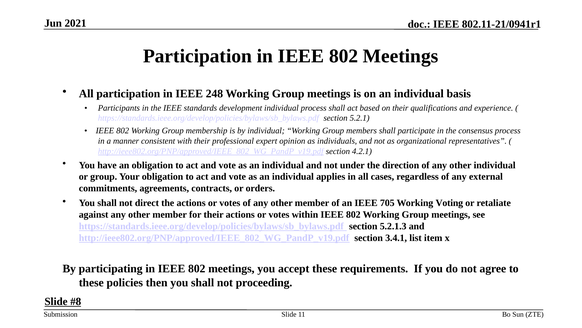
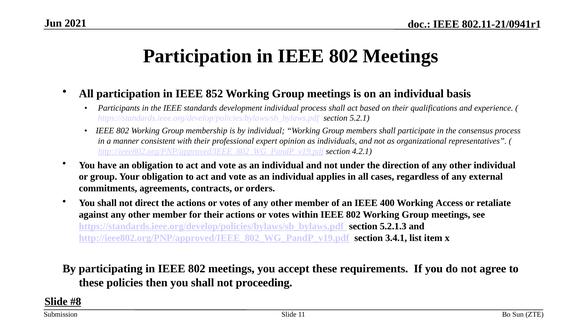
248: 248 -> 852
705: 705 -> 400
Voting: Voting -> Access
